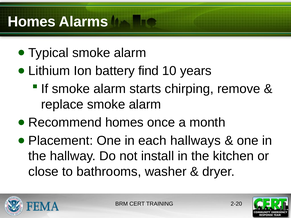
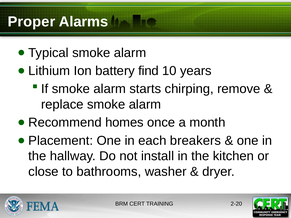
Homes at (32, 22): Homes -> Proper
hallways: hallways -> breakers
